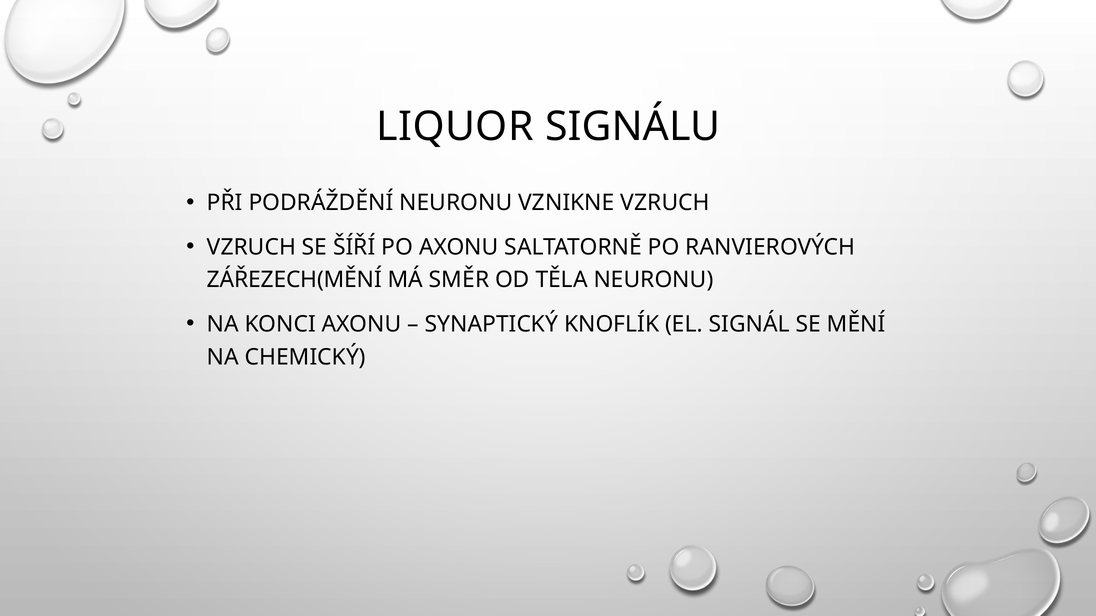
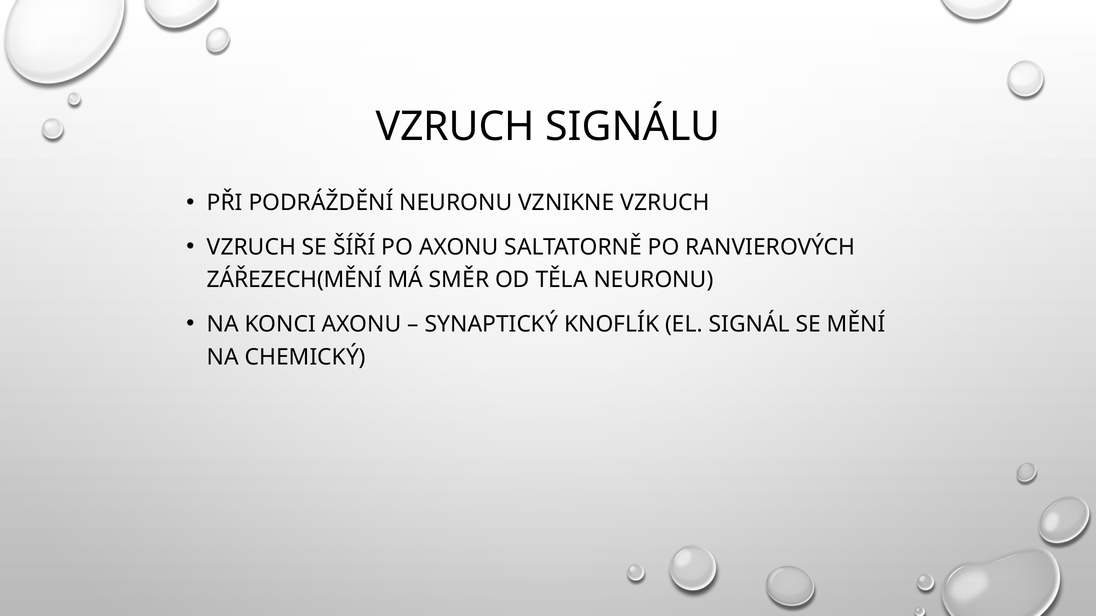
LIQUOR at (455, 127): LIQUOR -> VZRUCH
